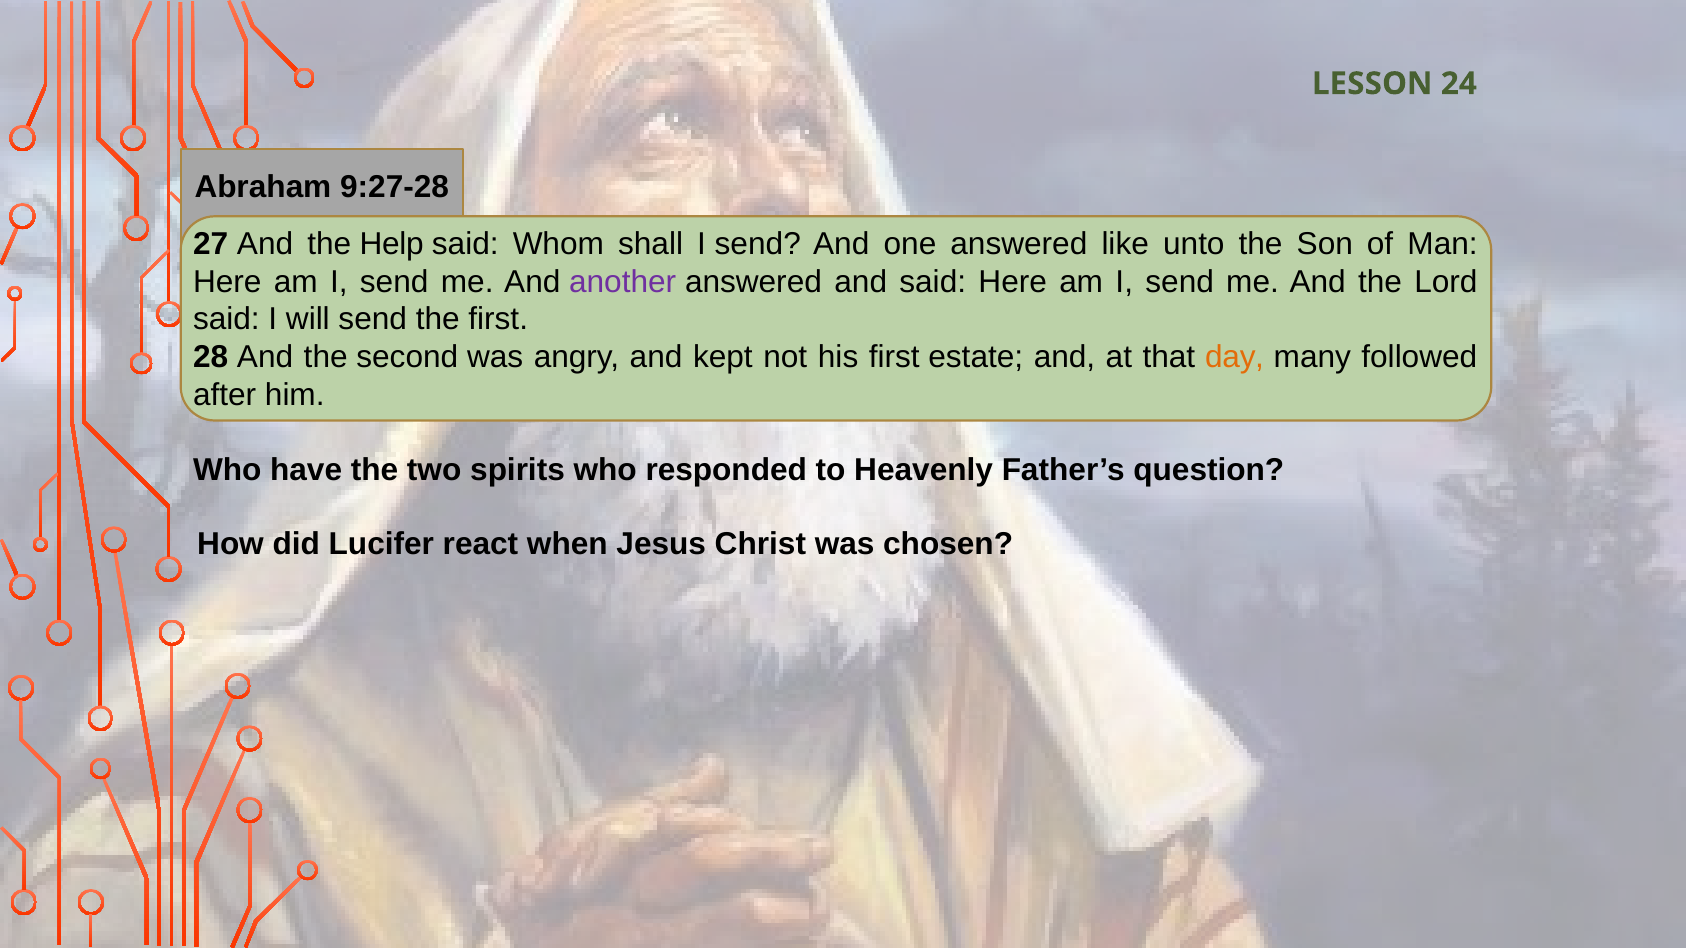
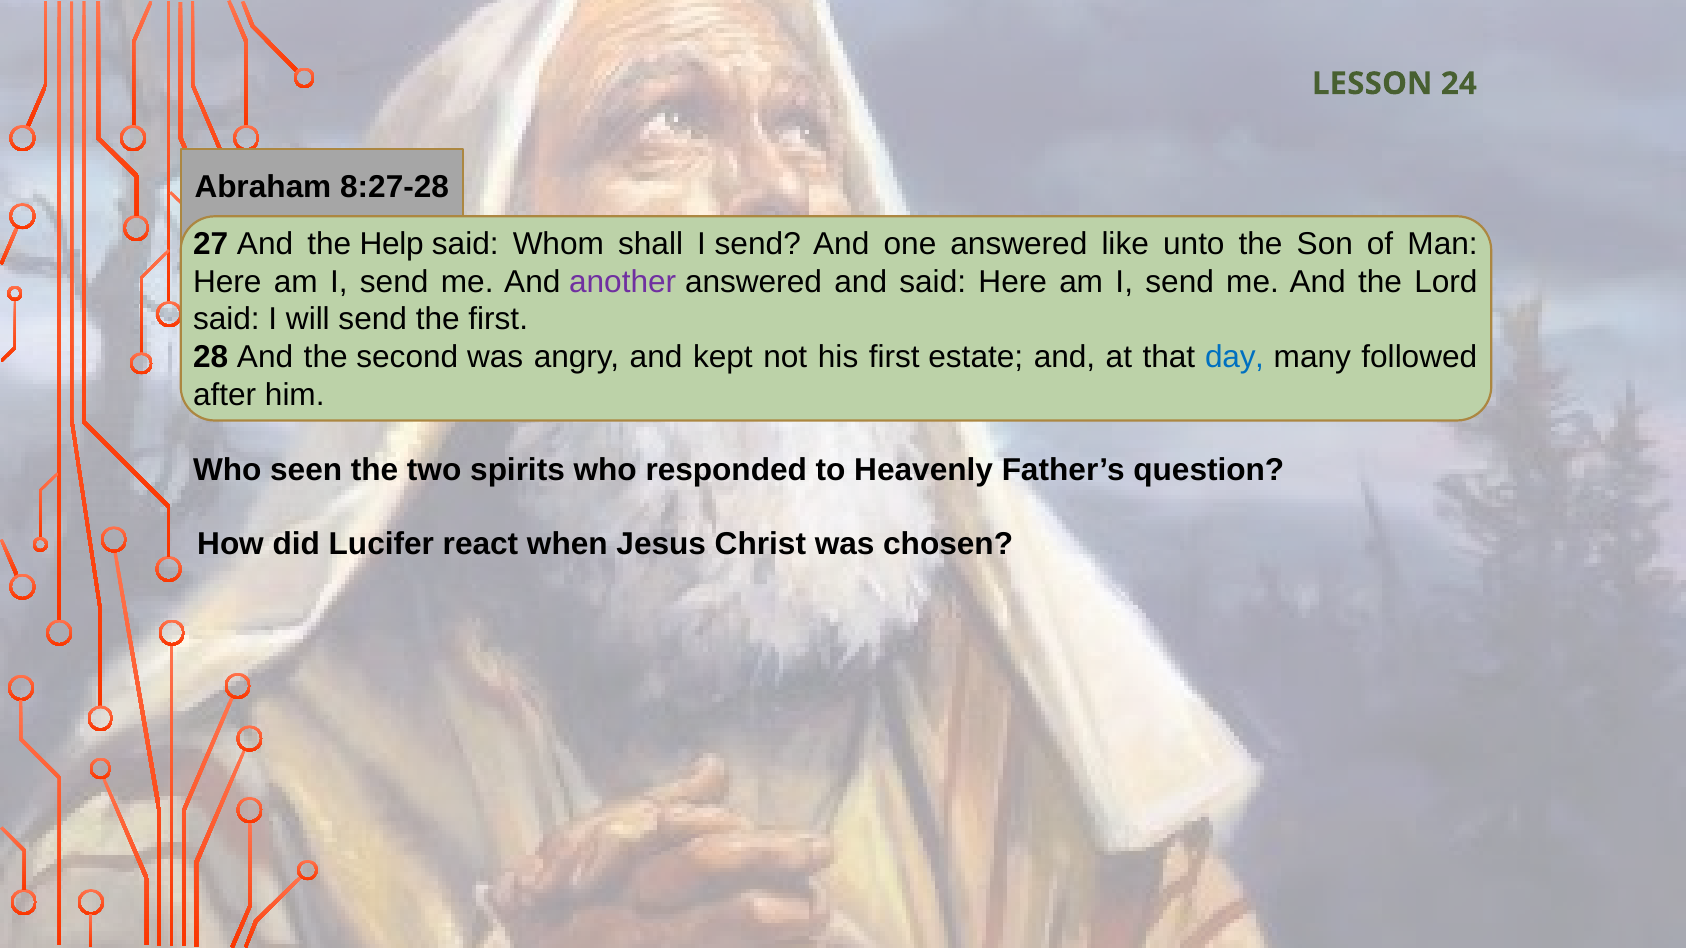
9:27-28: 9:27-28 -> 8:27-28
day colour: orange -> blue
have: have -> seen
